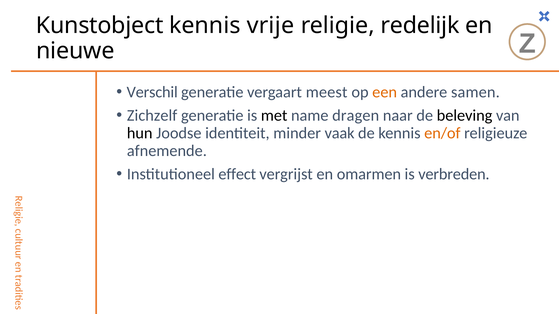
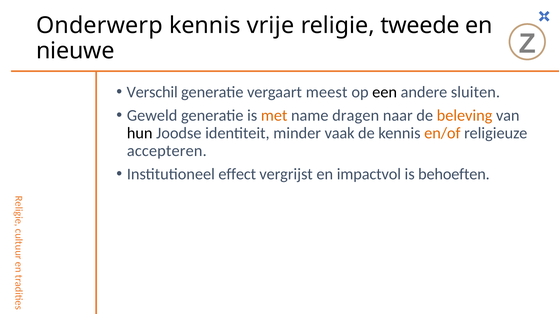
Kunstobject: Kunstobject -> Onderwerp
redelijk: redelijk -> tweede
een colour: orange -> black
samen: samen -> sluiten
Zichzelf: Zichzelf -> Geweld
met colour: black -> orange
beleving colour: black -> orange
afnemende: afnemende -> accepteren
omarmen: omarmen -> impactvol
verbreden: verbreden -> behoeften
